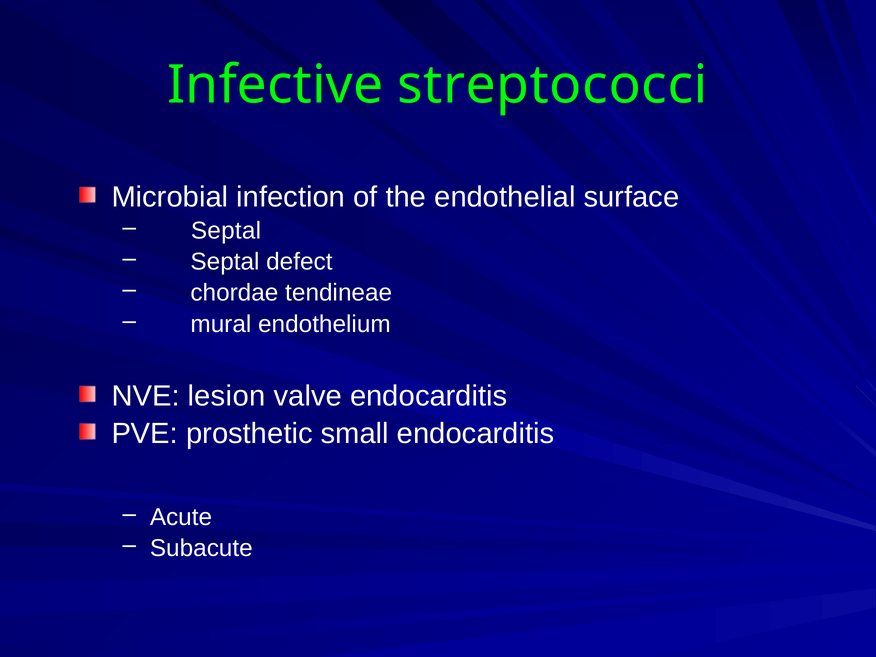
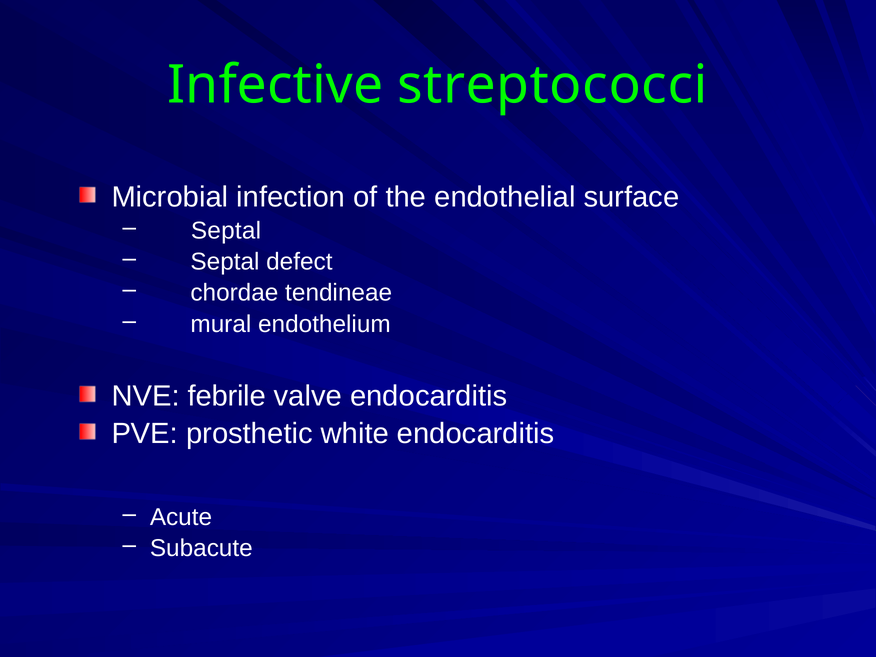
lesion: lesion -> febrile
small: small -> white
